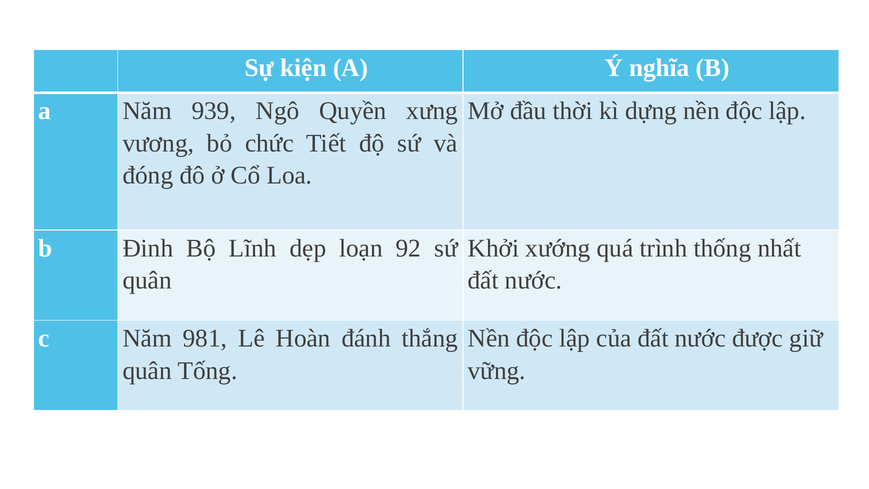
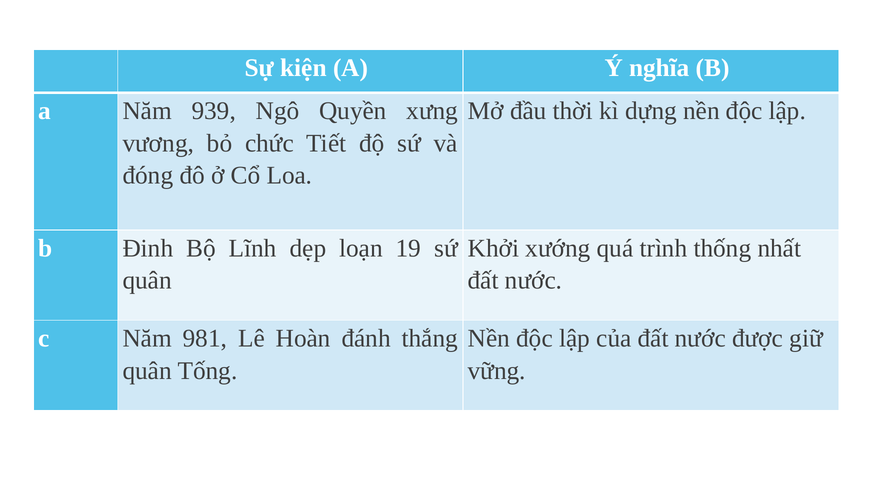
92: 92 -> 19
